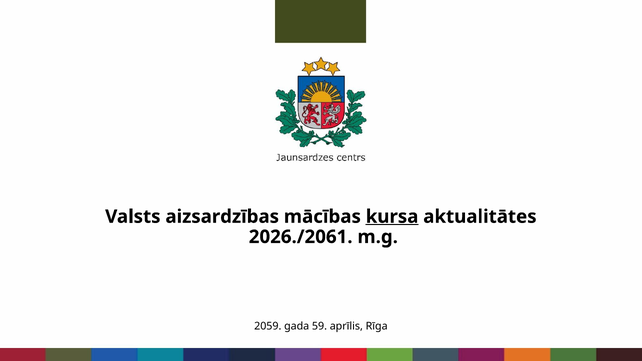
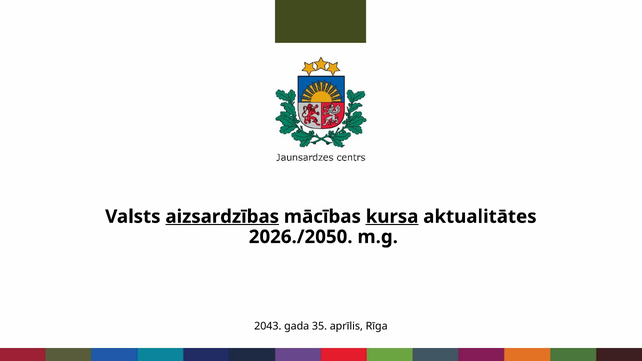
aizsardzības underline: none -> present
2026./2061: 2026./2061 -> 2026./2050
2059: 2059 -> 2043
59: 59 -> 35
